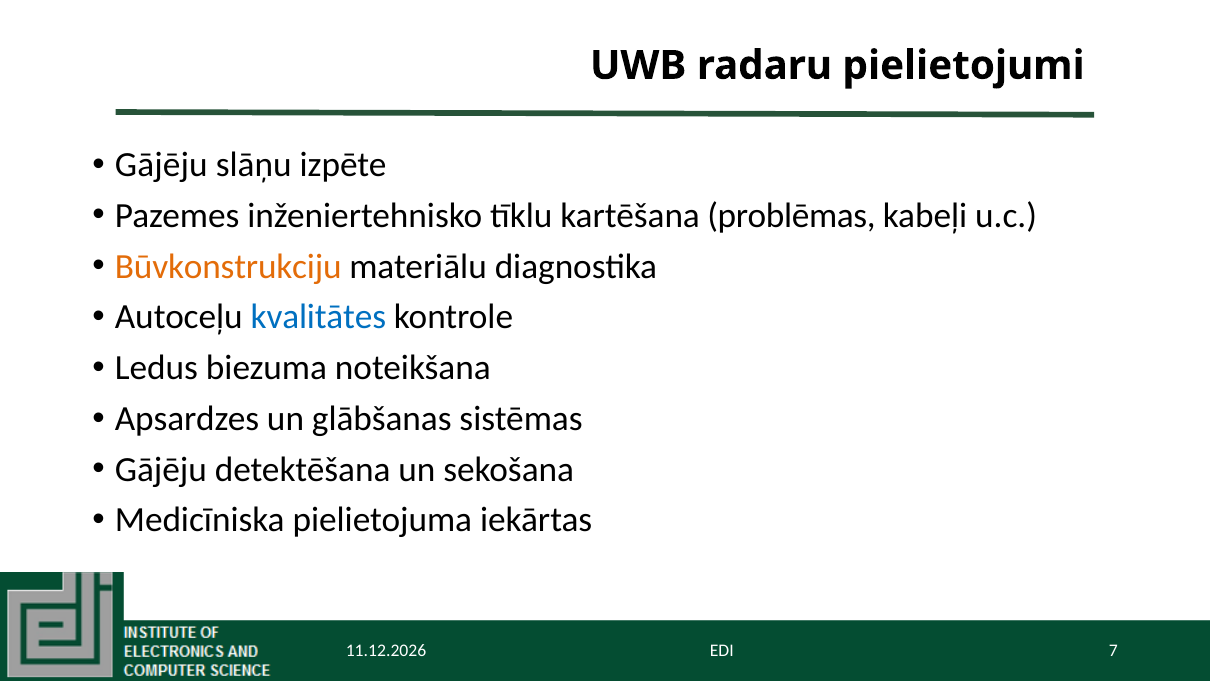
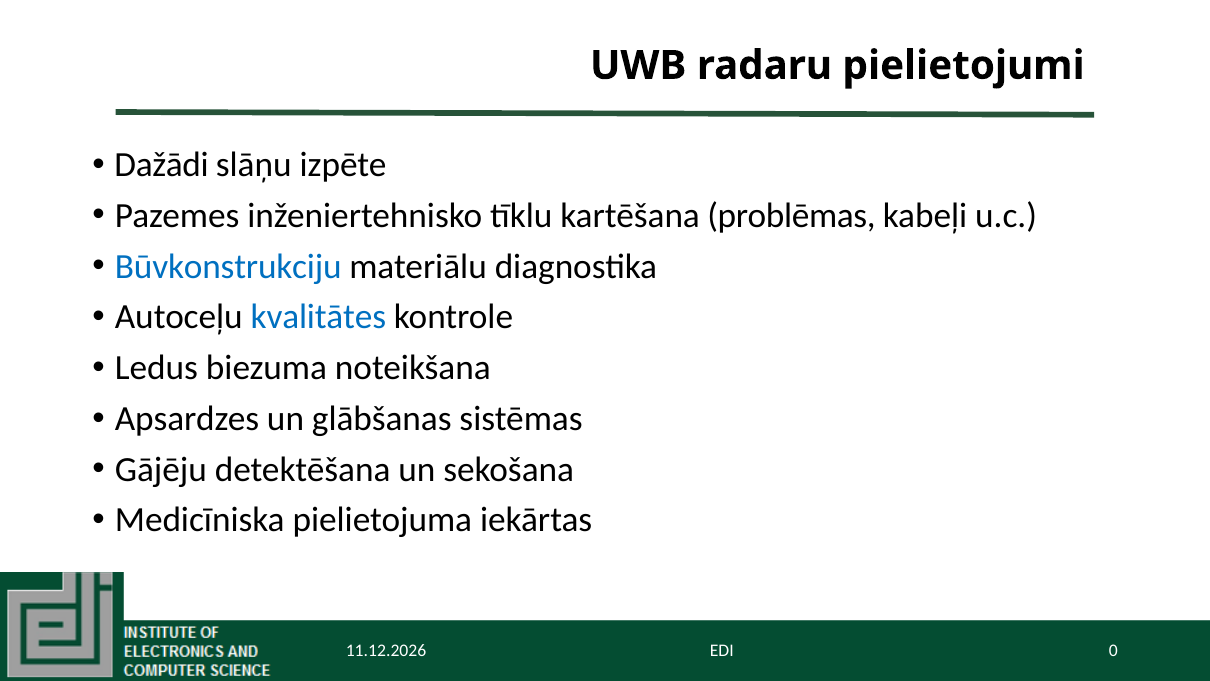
Gājēju at (161, 165): Gājēju -> Dažādi
Būvkonstrukciju colour: orange -> blue
7: 7 -> 0
